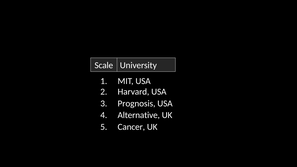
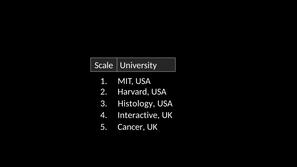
Prognosis: Prognosis -> Histology
Alternative: Alternative -> Interactive
